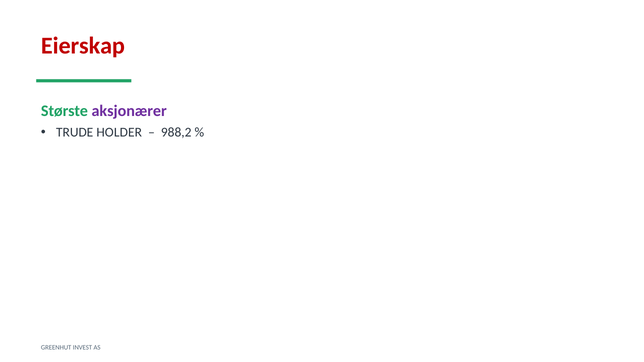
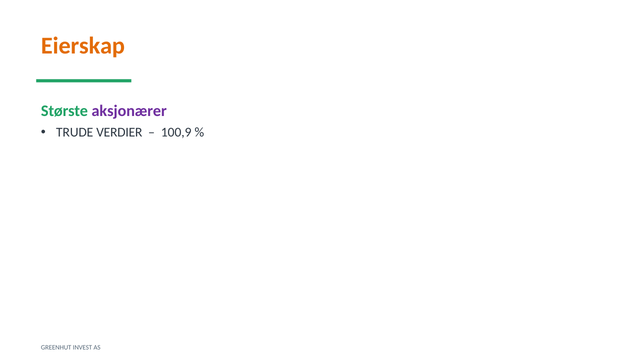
Eierskap colour: red -> orange
HOLDER: HOLDER -> VERDIER
988,2: 988,2 -> 100,9
